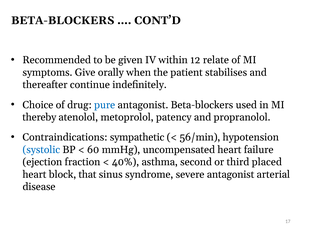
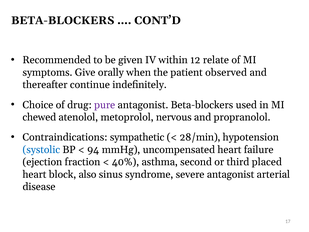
stabilises: stabilises -> observed
pure colour: blue -> purple
thereby: thereby -> chewed
patency: patency -> nervous
56/min: 56/min -> 28/min
60: 60 -> 94
that: that -> also
